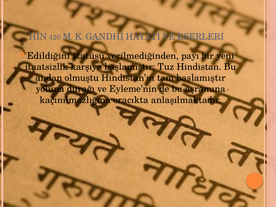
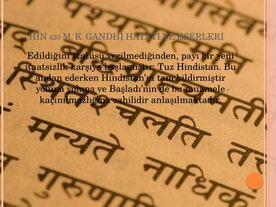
olmuştu: olmuştu -> ederken
tam başlamıştır: başlamıştır -> bildirmiştir
yoluna durağı: durağı -> yoluna
Eyleme’nin: Eyleme’nin -> Başladı’nin
aşramına: aşramına -> muamele
oracıkta: oracıkta -> sahilidir
